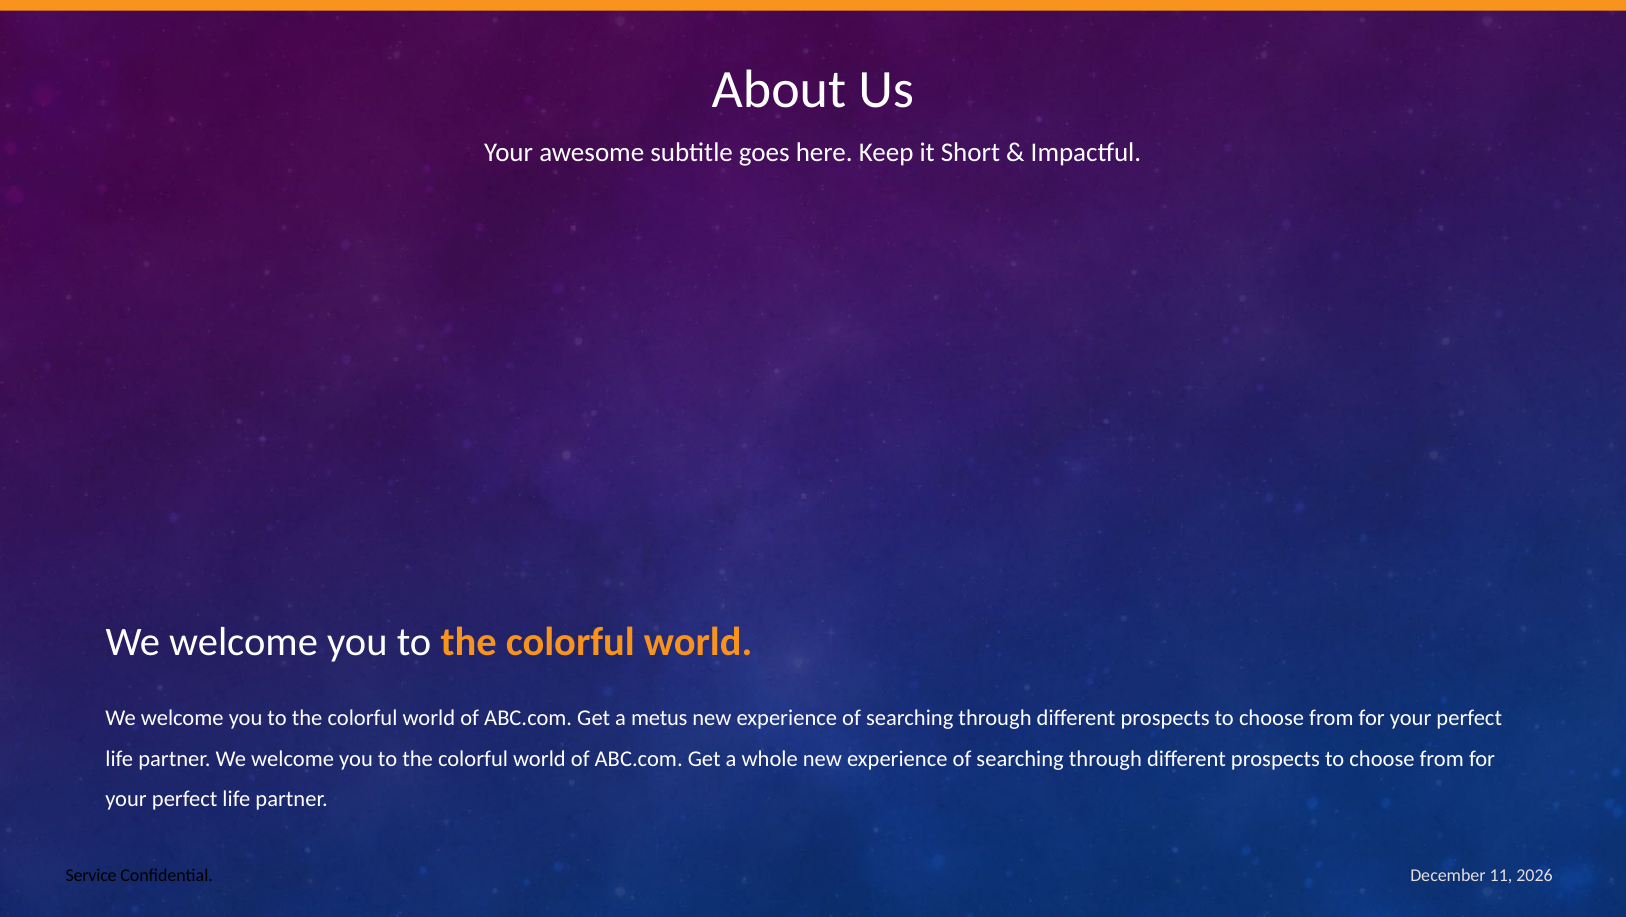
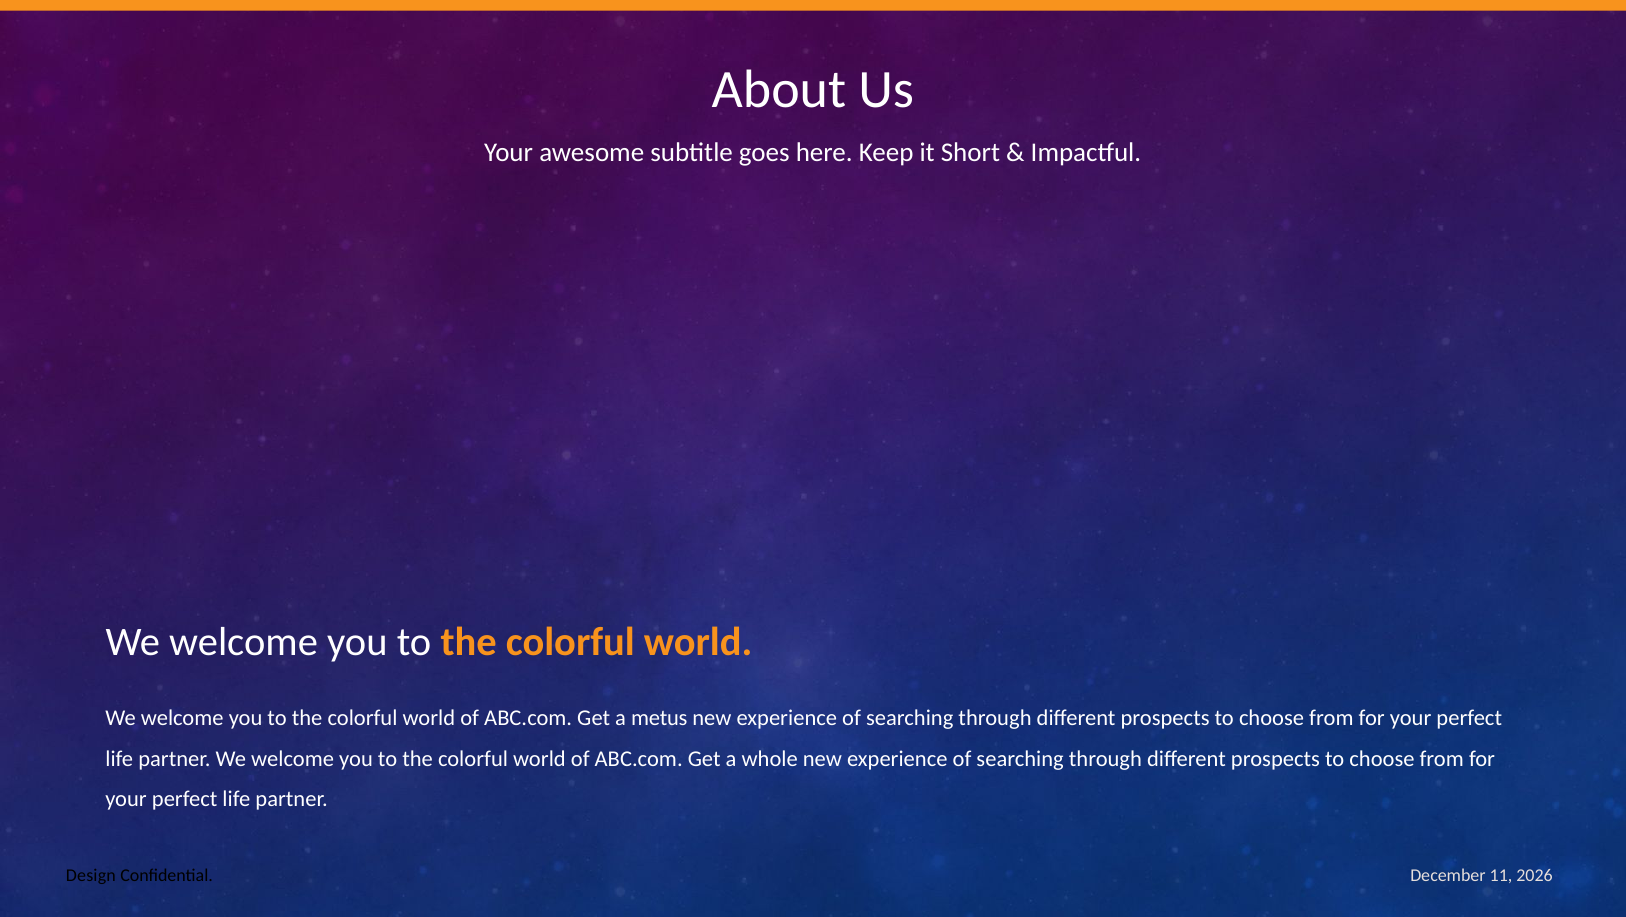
Service: Service -> Design
